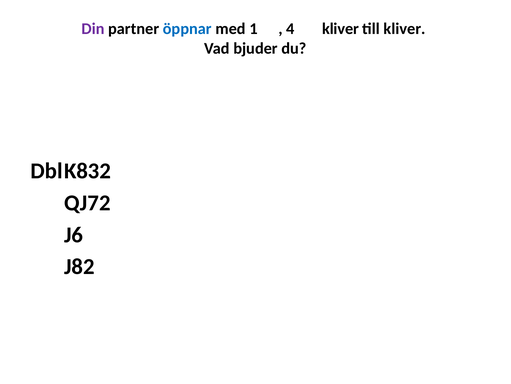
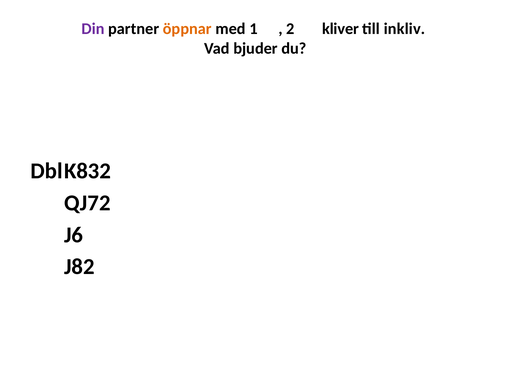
öppnar colour: blue -> orange
4: 4 -> 2
till kliver: kliver -> inkliv
